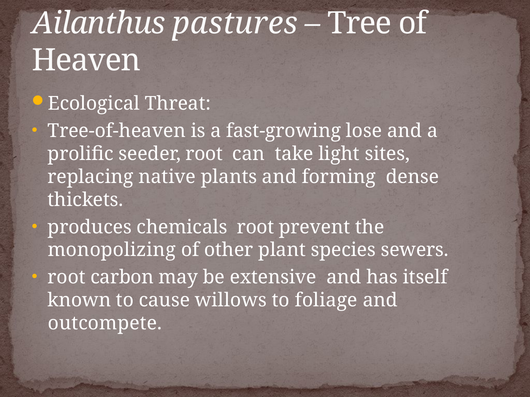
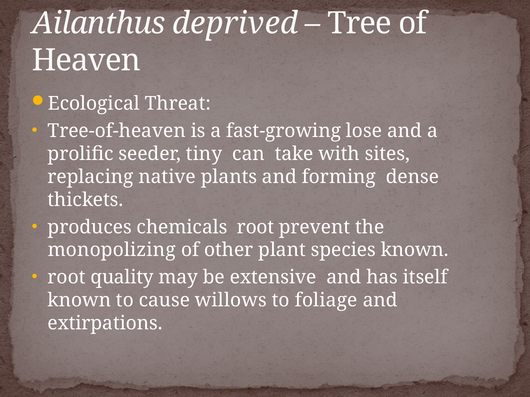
pastures: pastures -> deprived
seeder root: root -> tiny
light: light -> with
species sewers: sewers -> known
carbon: carbon -> quality
outcompete: outcompete -> extirpations
